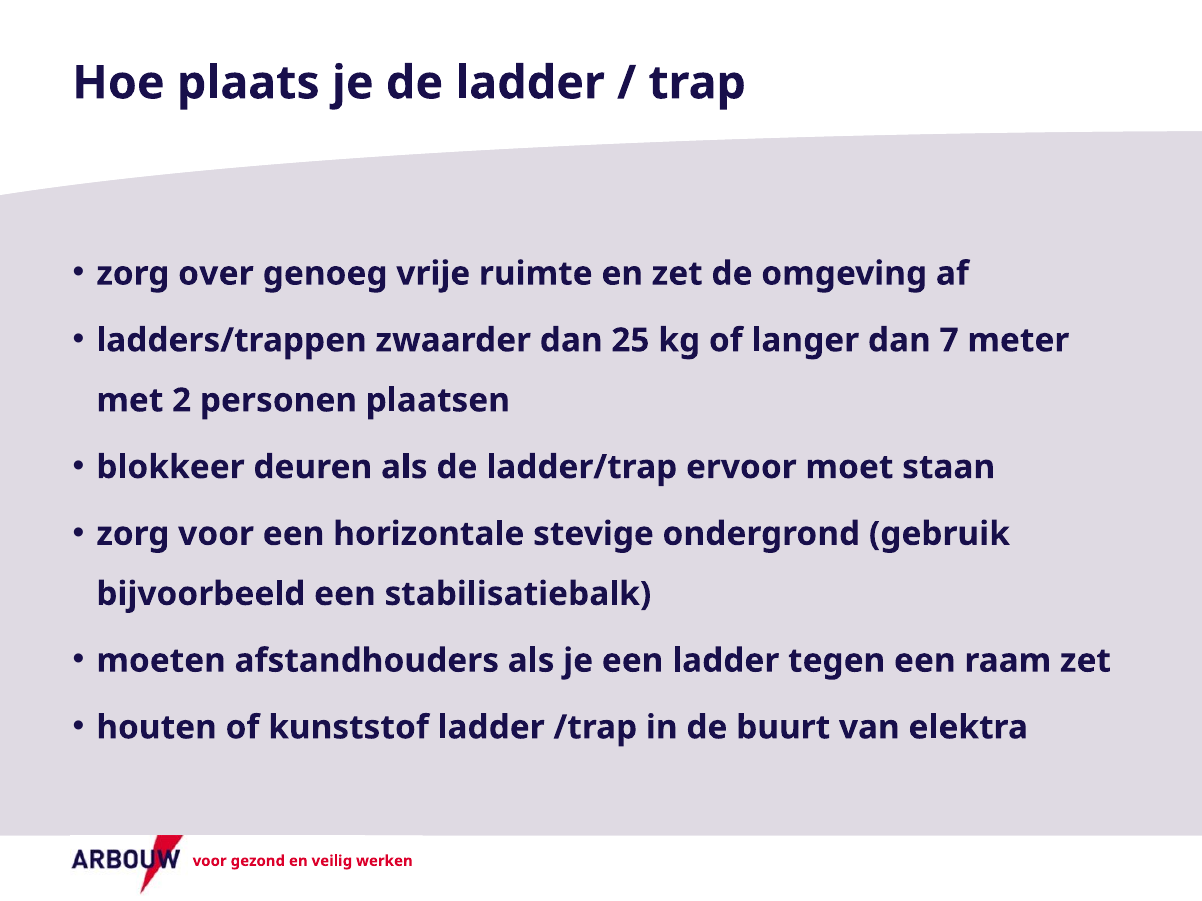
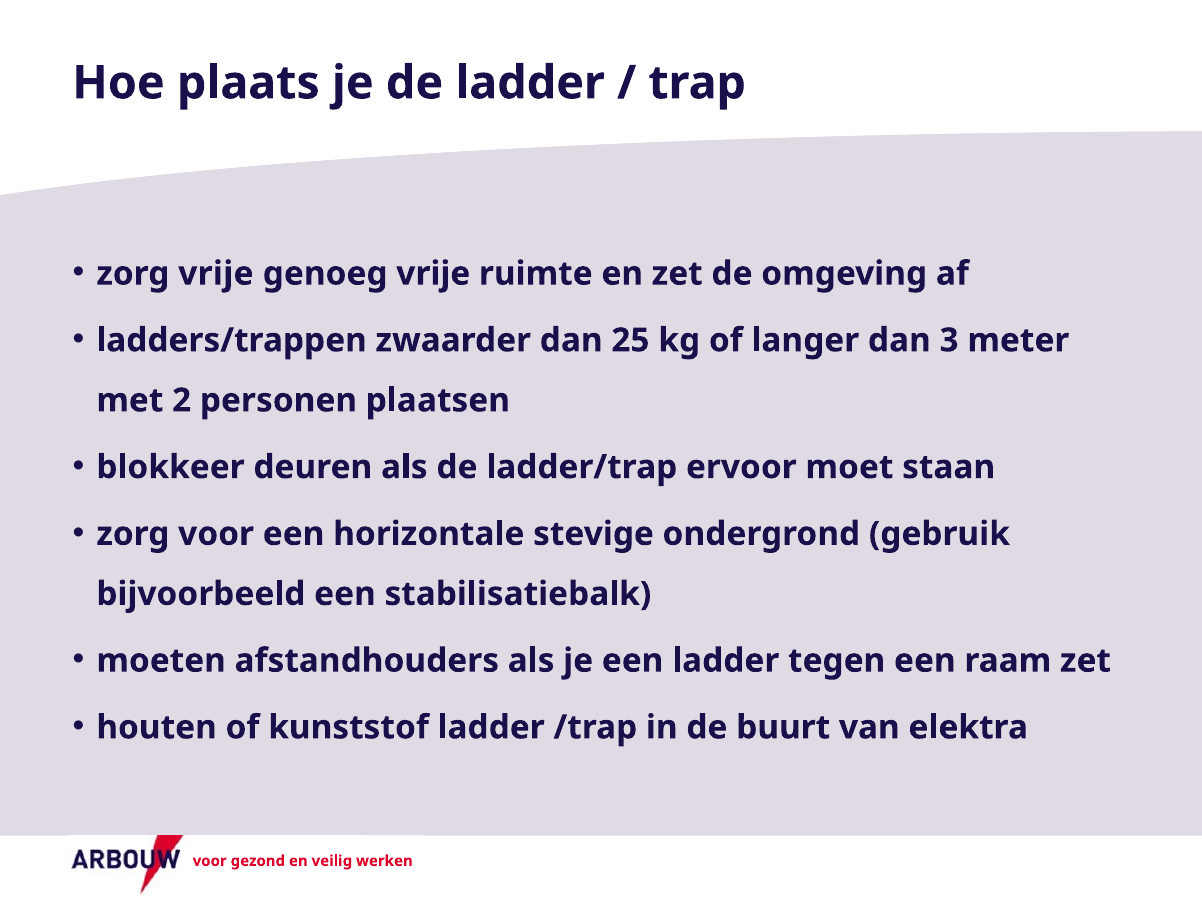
zorg over: over -> vrije
7: 7 -> 3
